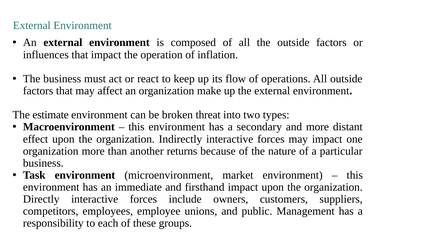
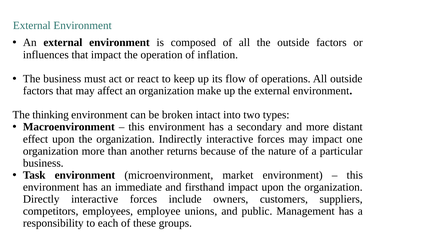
estimate: estimate -> thinking
threat: threat -> intact
